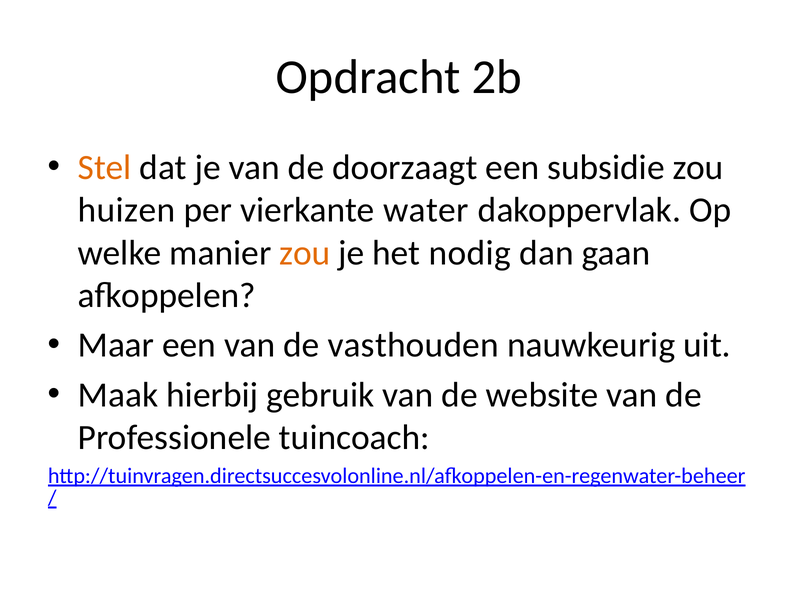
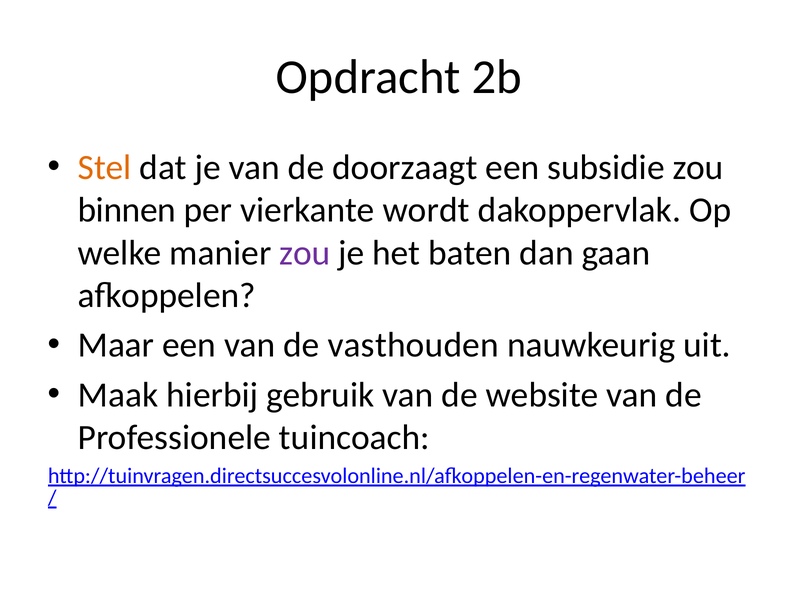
huizen: huizen -> binnen
water: water -> wordt
zou at (305, 253) colour: orange -> purple
nodig: nodig -> baten
